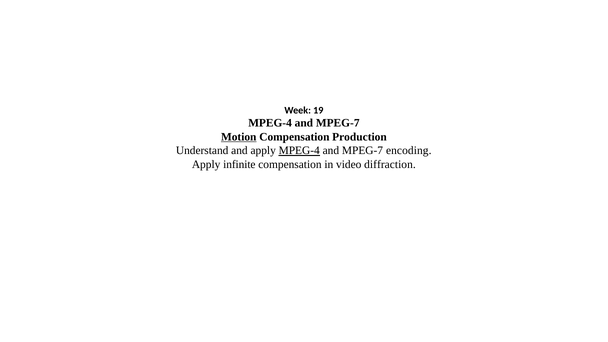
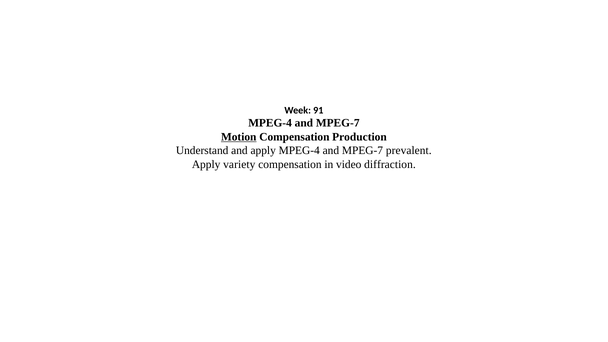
19: 19 -> 91
MPEG-4 at (299, 151) underline: present -> none
encoding: encoding -> prevalent
infinite: infinite -> variety
